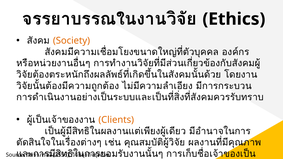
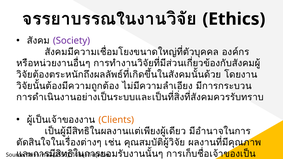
Society colour: orange -> purple
